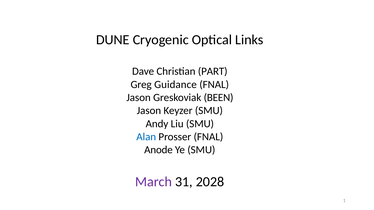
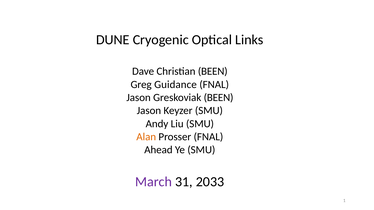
Christian PART: PART -> BEEN
Alan colour: blue -> orange
Anode: Anode -> Ahead
2028: 2028 -> 2033
